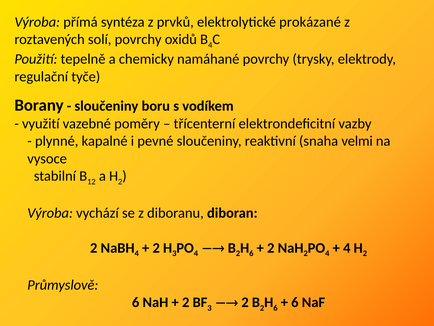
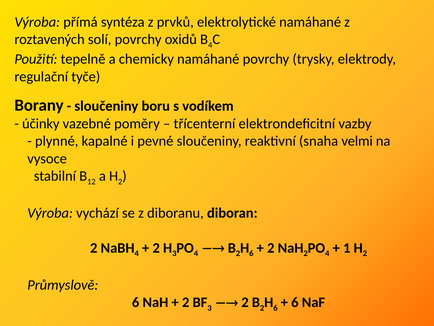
elektrolytické prokázané: prokázané -> namáhané
využití: využití -> účinky
4 at (347, 248): 4 -> 1
